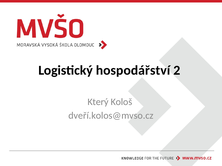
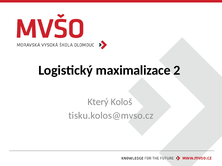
hospodářství: hospodářství -> maximalizace
dveří.kolos@mvso.cz: dveří.kolos@mvso.cz -> tisku.kolos@mvso.cz
